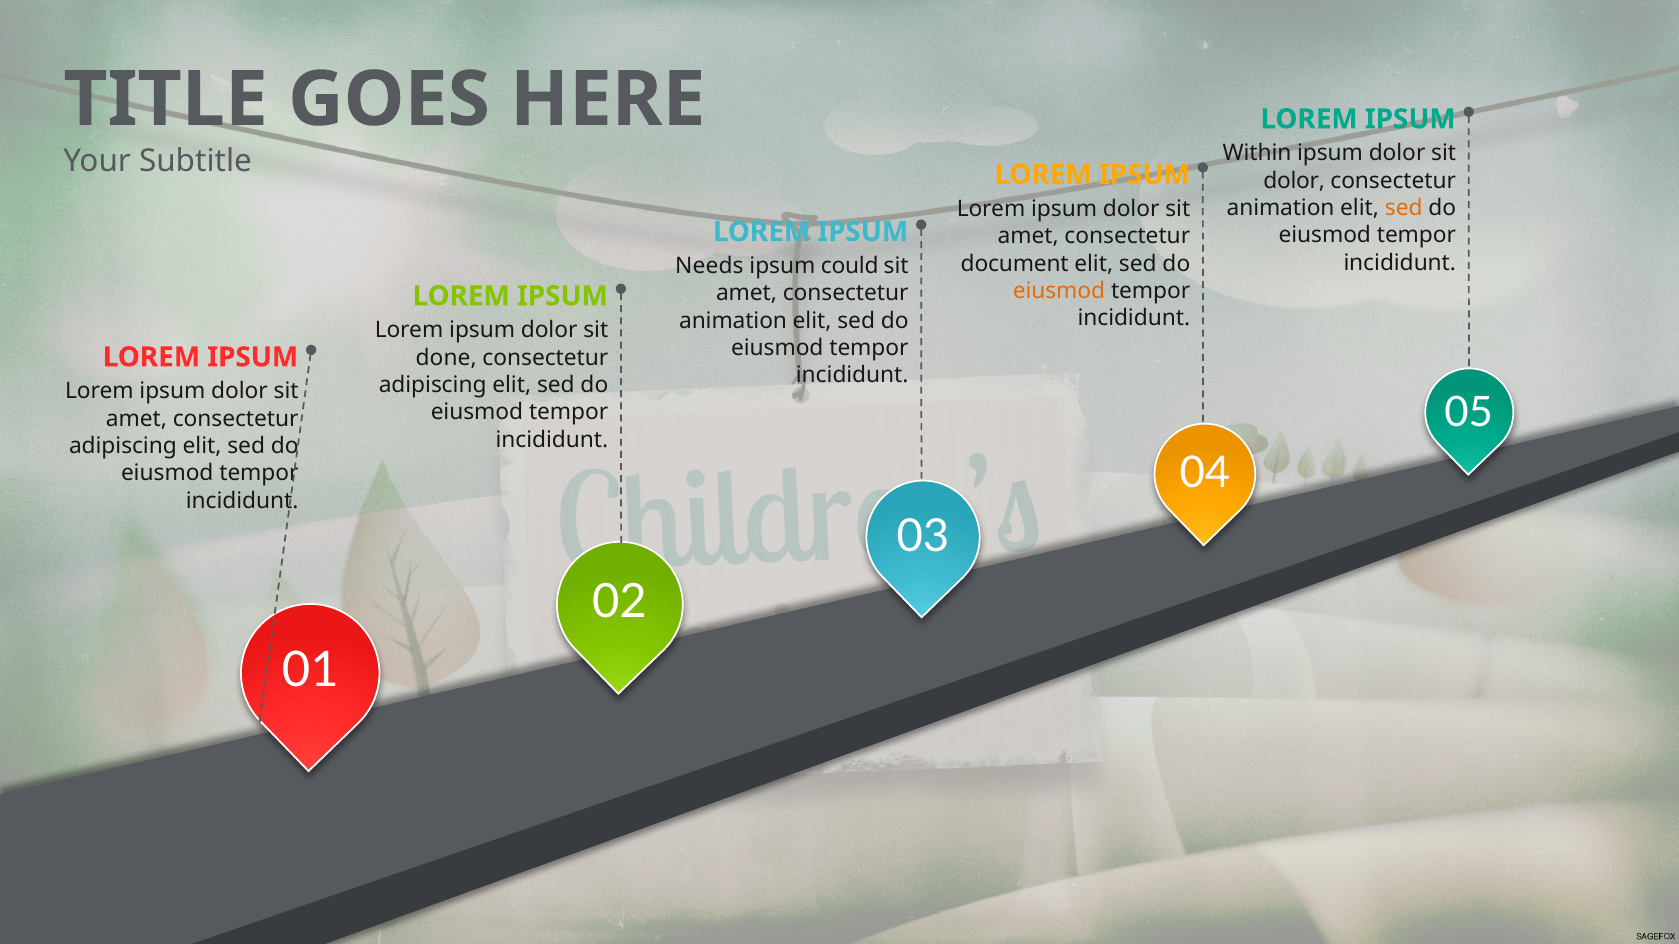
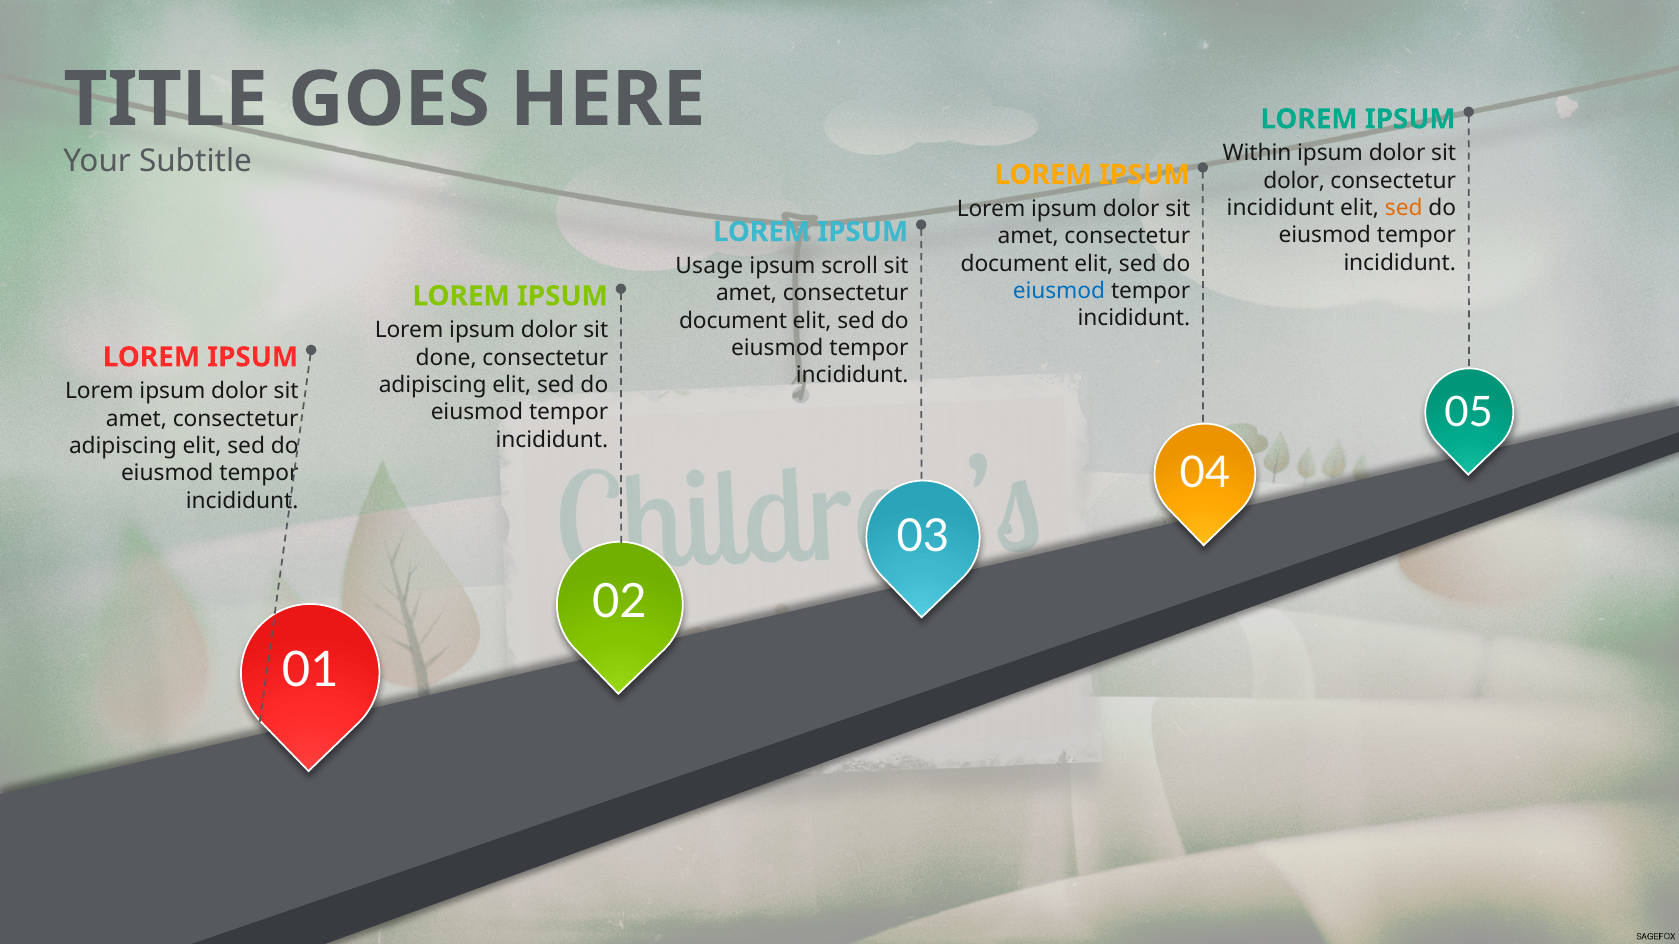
animation at (1281, 208): animation -> incididunt
Needs: Needs -> Usage
could: could -> scroll
eiusmod at (1059, 291) colour: orange -> blue
animation at (733, 321): animation -> document
